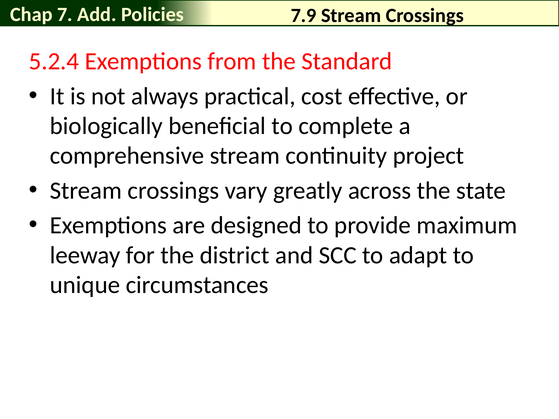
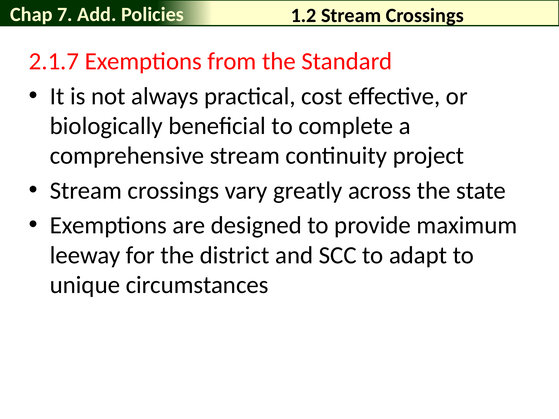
7.9: 7.9 -> 1.2
5.2.4: 5.2.4 -> 2.1.7
